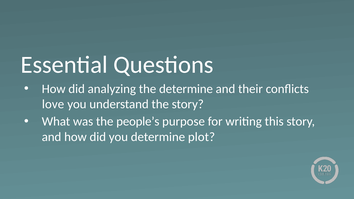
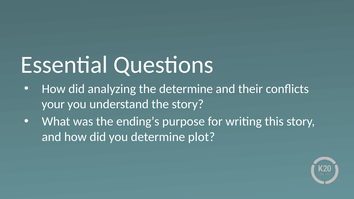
love: love -> your
people’s: people’s -> ending’s
